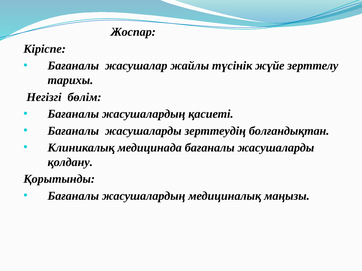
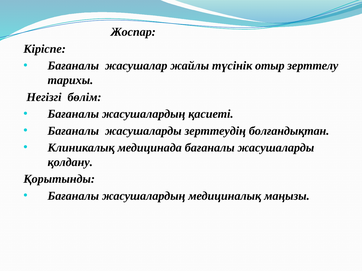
жүйе: жүйе -> отыр
